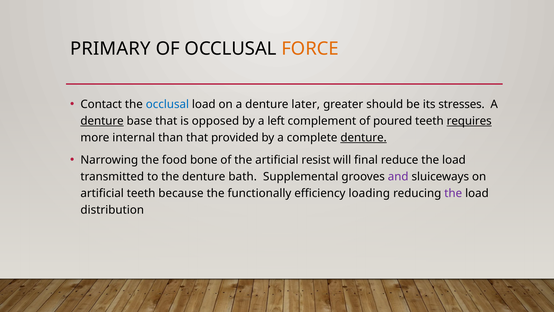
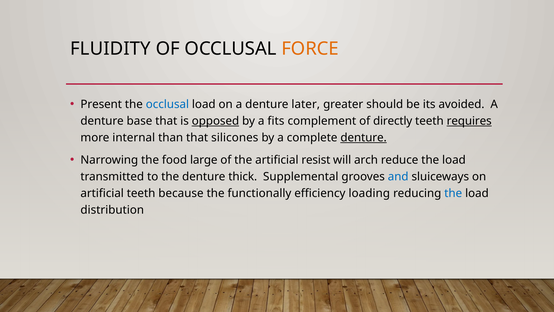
PRIMARY: PRIMARY -> FLUIDITY
Contact: Contact -> Present
stresses: stresses -> avoided
denture at (102, 121) underline: present -> none
opposed underline: none -> present
left: left -> fits
poured: poured -> directly
provided: provided -> silicones
bone: bone -> large
final: final -> arch
bath: bath -> thick
and colour: purple -> blue
the at (453, 193) colour: purple -> blue
